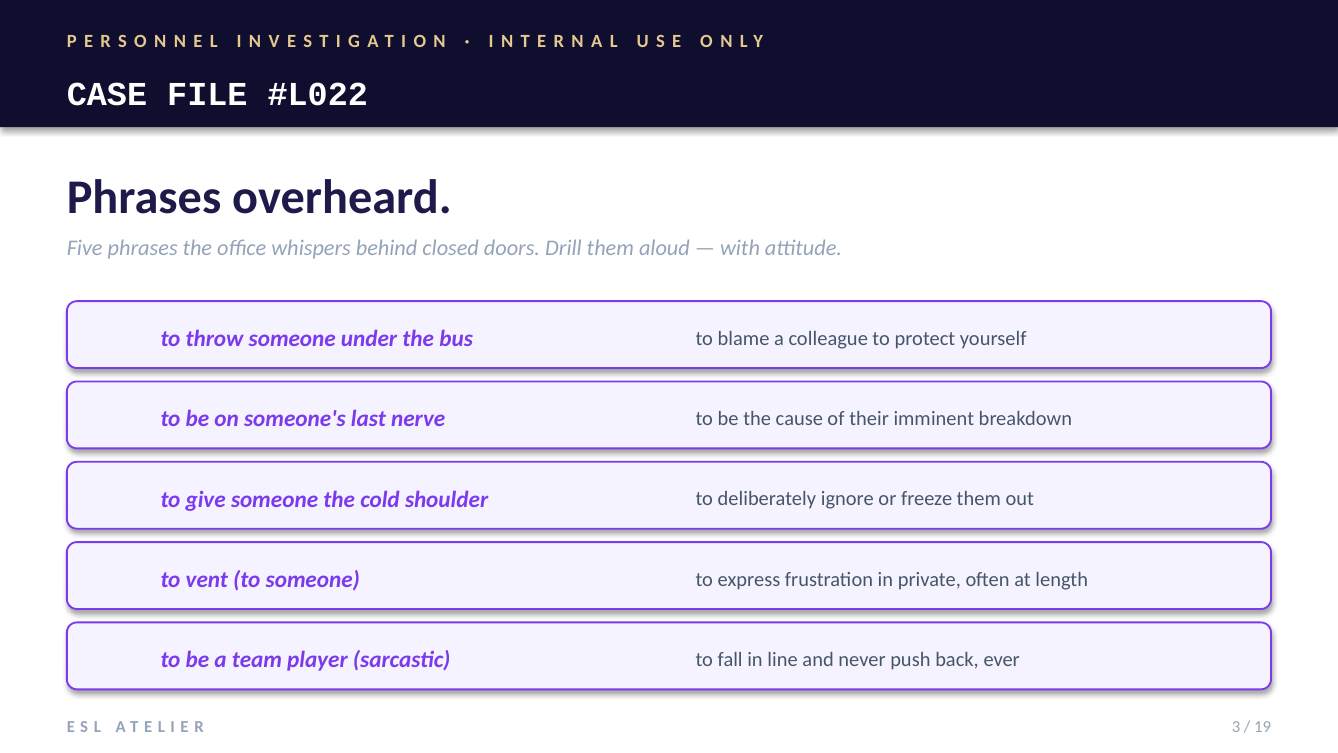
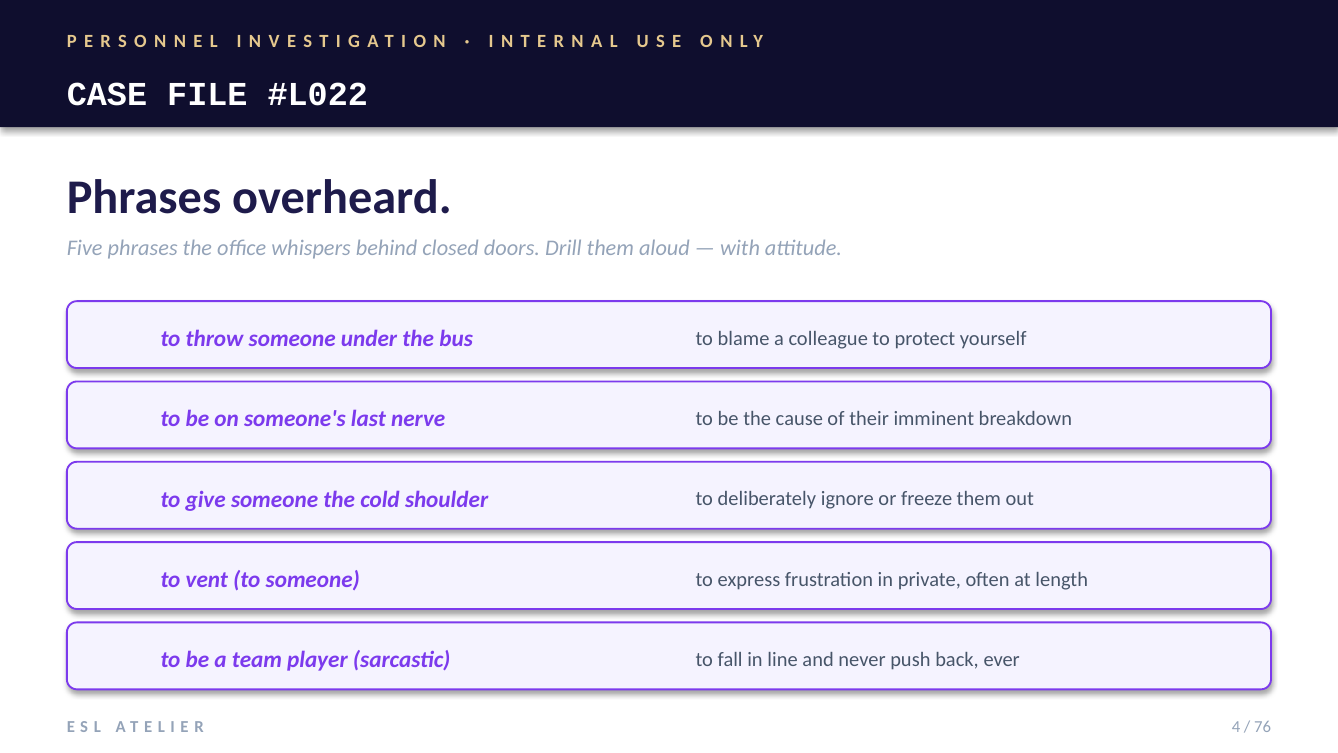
3: 3 -> 4
19: 19 -> 76
